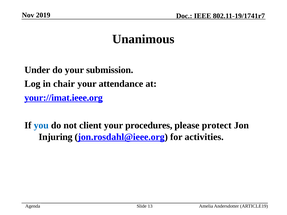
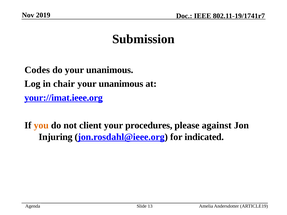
Unanimous: Unanimous -> Submission
Under: Under -> Codes
do your submission: submission -> unanimous
attendance at (121, 84): attendance -> unanimous
you colour: blue -> orange
protect: protect -> against
activities: activities -> indicated
